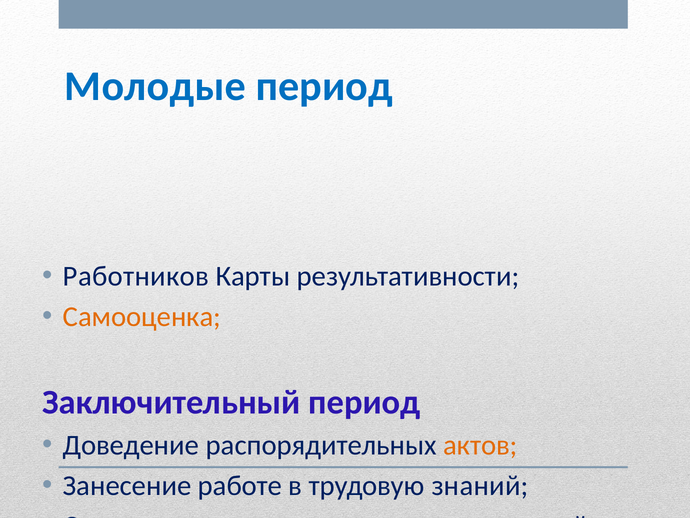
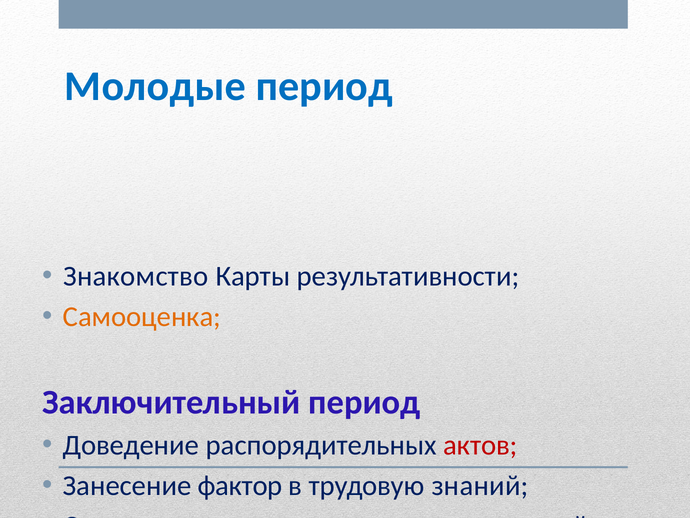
Работников: Работников -> Знакомство
актов colour: orange -> red
работе: работе -> фактор
